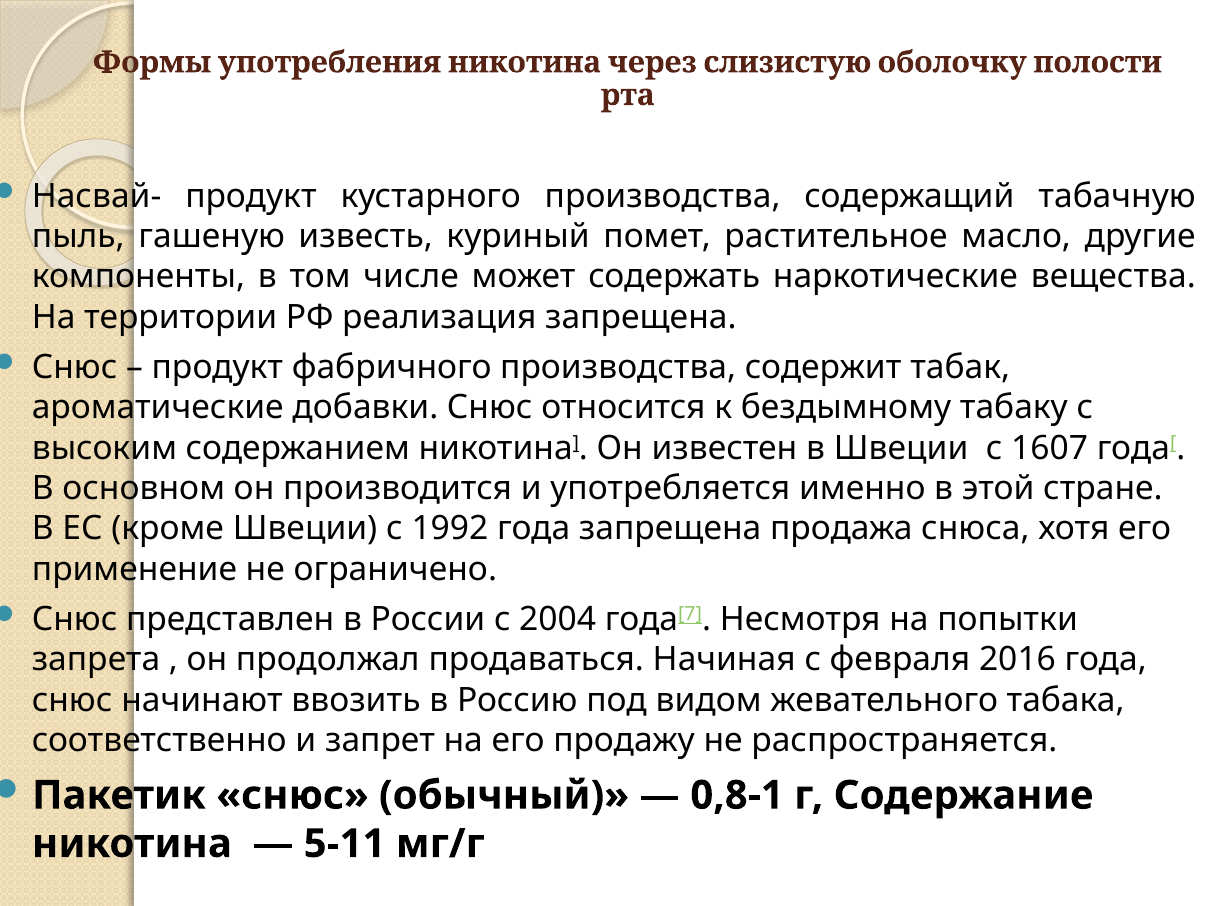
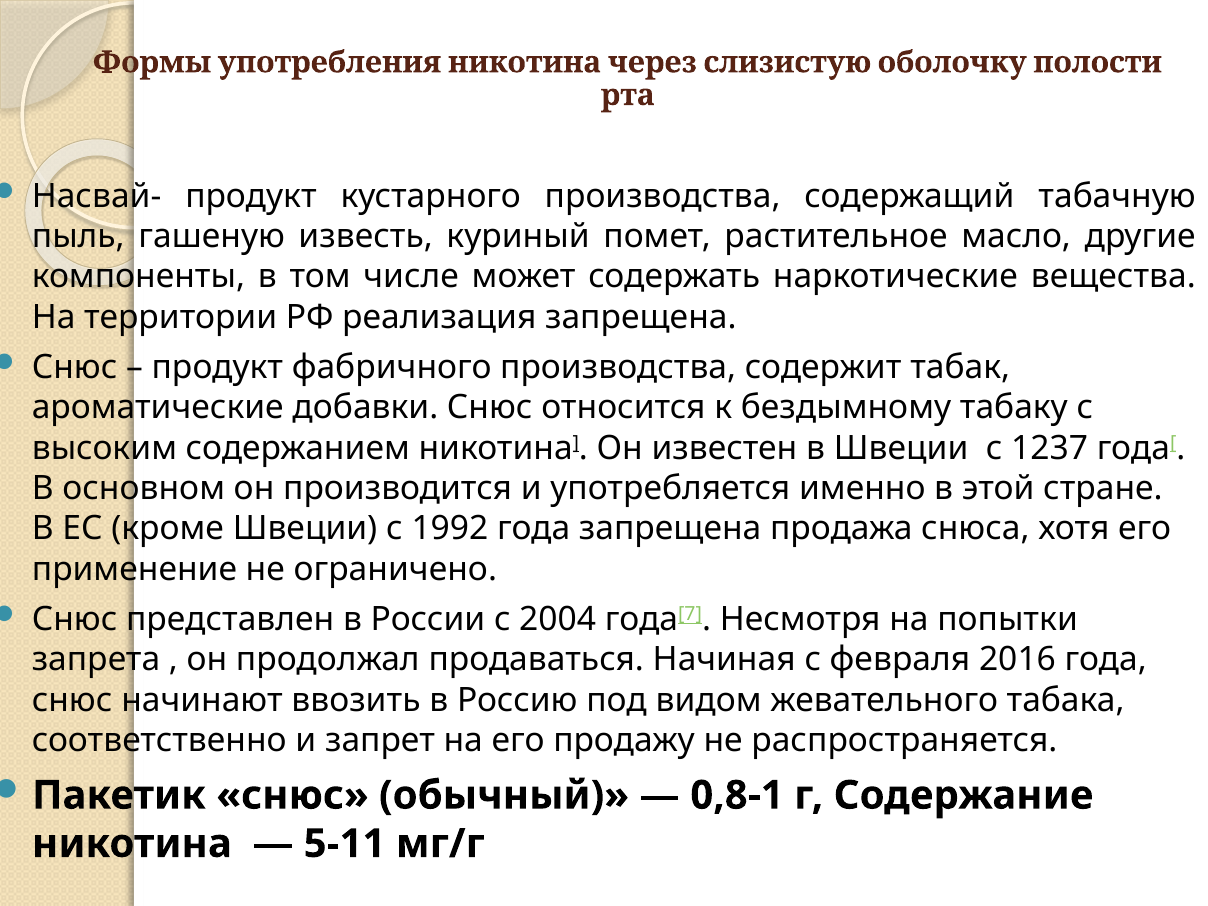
1607: 1607 -> 1237
